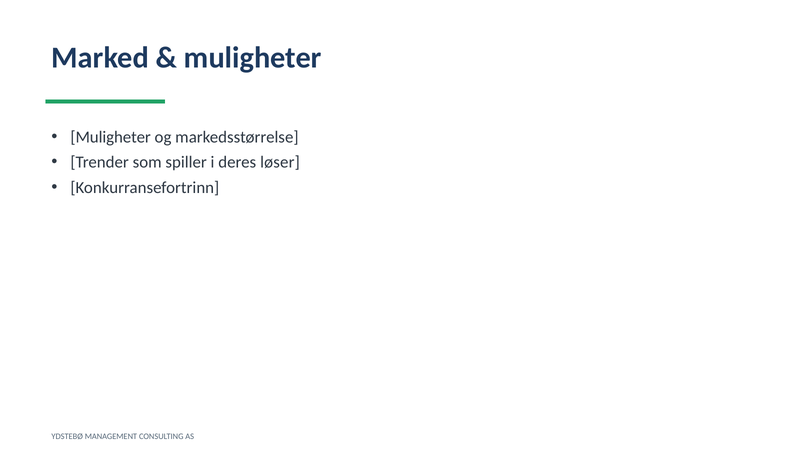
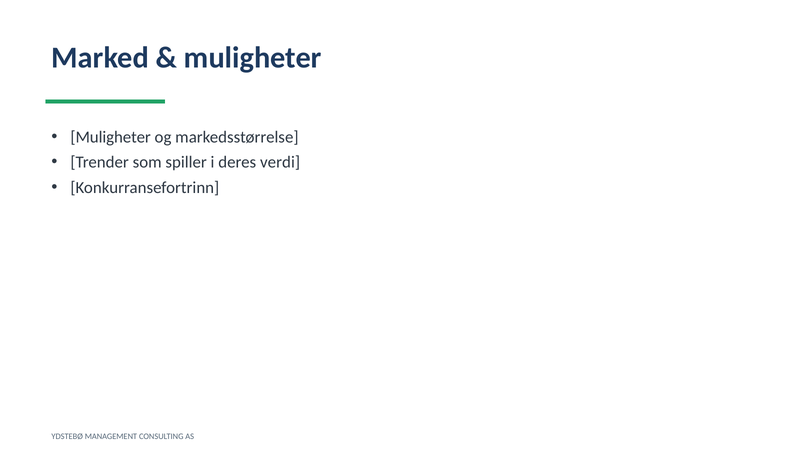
løser: løser -> verdi
